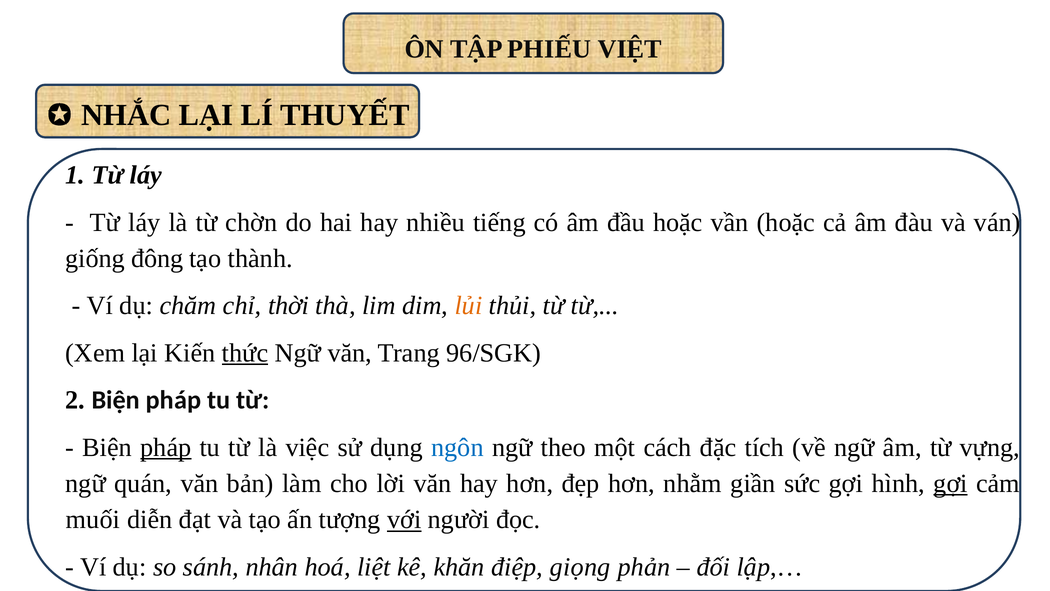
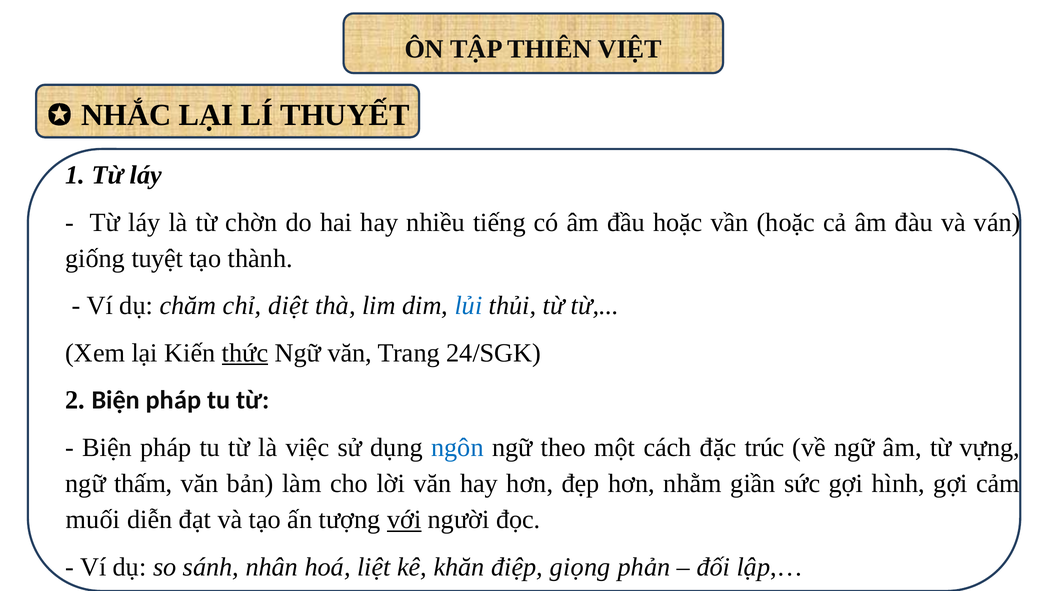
PHIẾU: PHIẾU -> THIÊN
đông: đông -> tuyệt
thời: thời -> diệt
lủi colour: orange -> blue
96/SGK: 96/SGK -> 24/SGK
pháp at (166, 447) underline: present -> none
tích: tích -> trúc
quán: quán -> thấm
gợi at (951, 483) underline: present -> none
